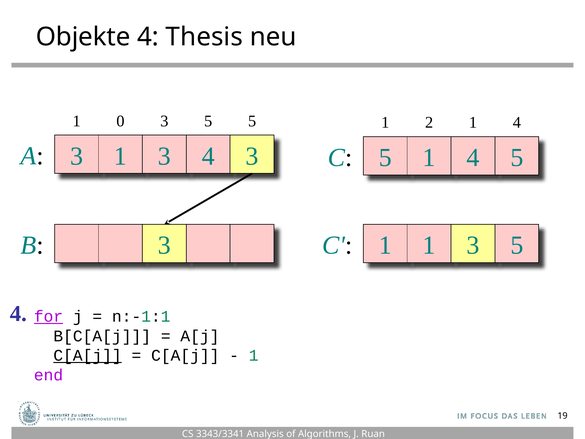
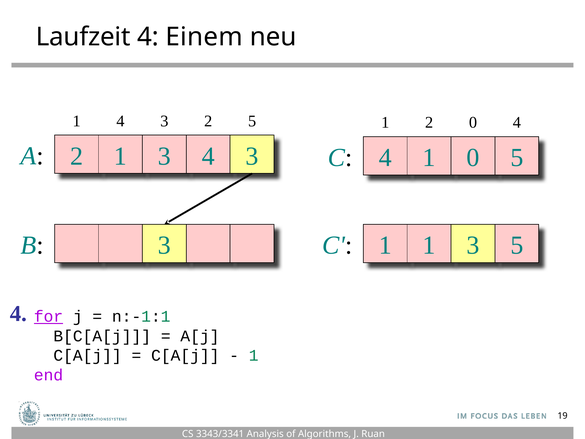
Objekte: Objekte -> Laufzeit
Thesis: Thesis -> Einem
1 0: 0 -> 4
5 at (208, 121): 5 -> 2
2 1: 1 -> 0
A 3: 3 -> 2
C 5: 5 -> 4
4 at (473, 158): 4 -> 0
C[A[j at (88, 355) underline: present -> none
